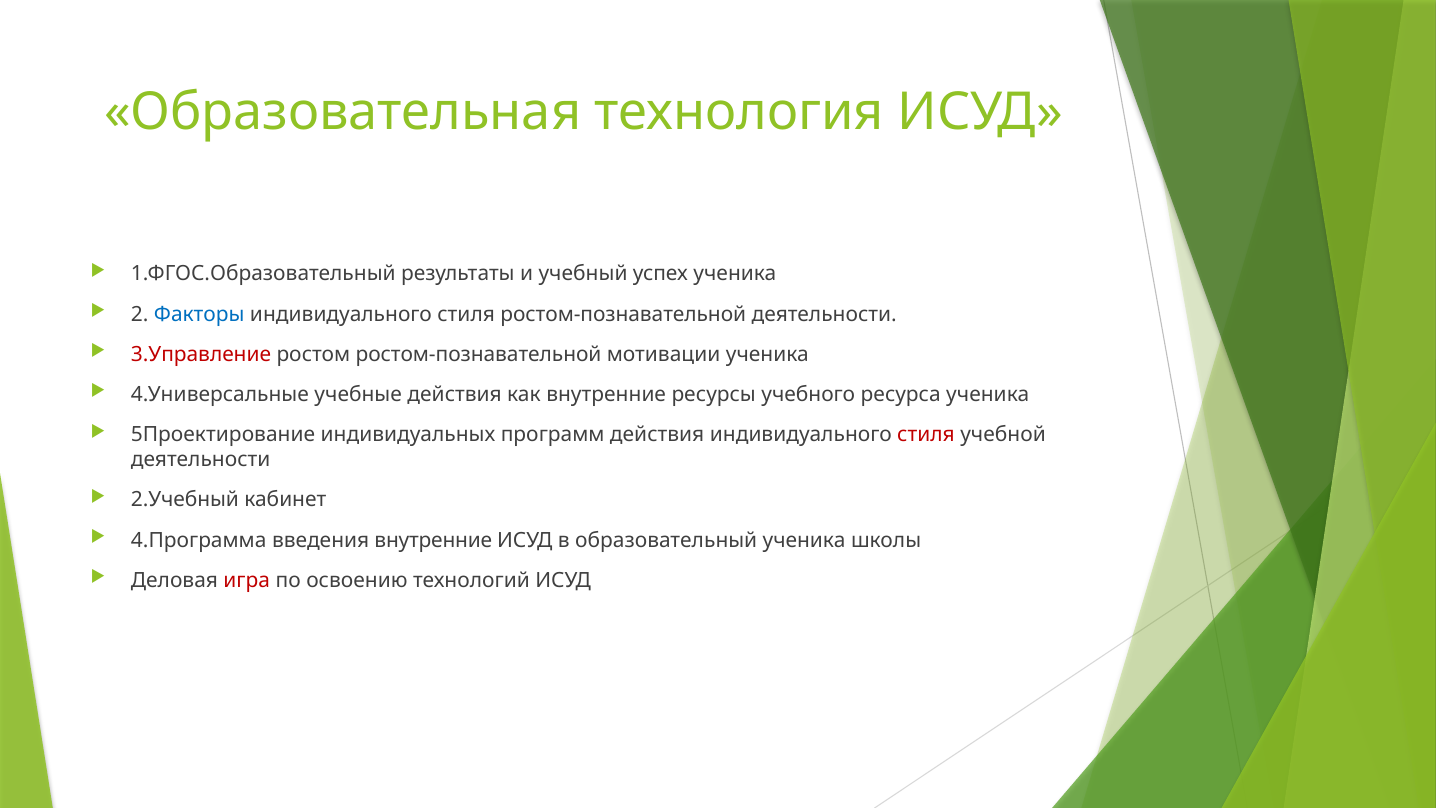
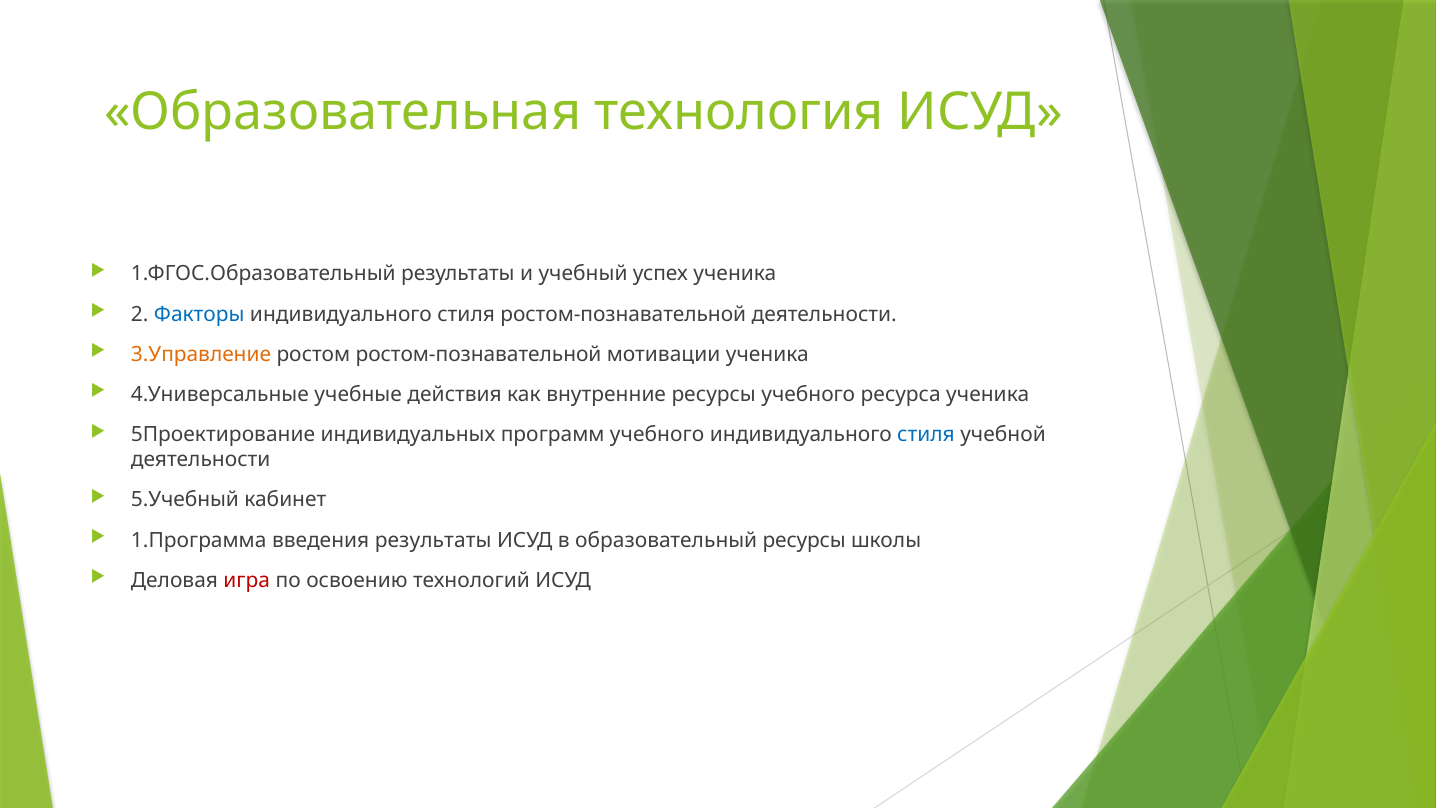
3.Управление colour: red -> orange
программ действия: действия -> учебного
стиля at (926, 435) colour: red -> blue
2.Учебный: 2.Учебный -> 5.Учебный
4.Программа: 4.Программа -> 1.Программа
введения внутренние: внутренние -> результаты
образовательный ученика: ученика -> ресурсы
